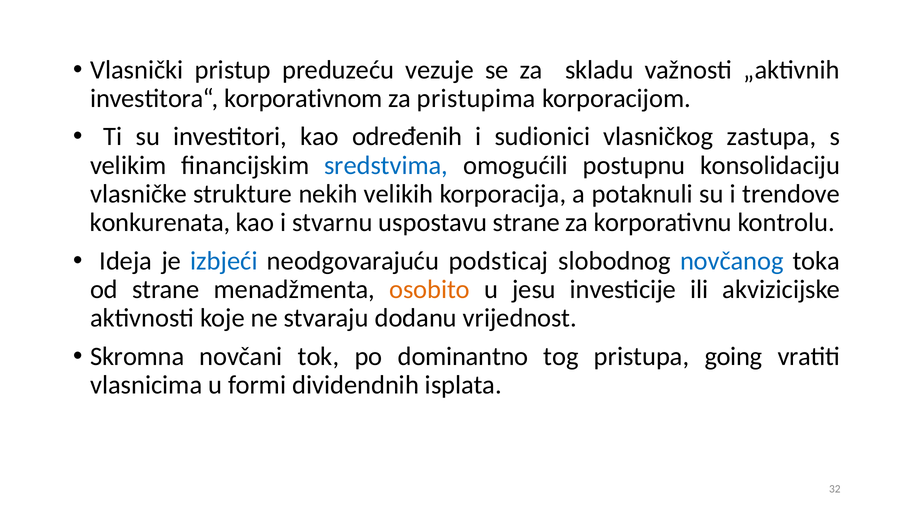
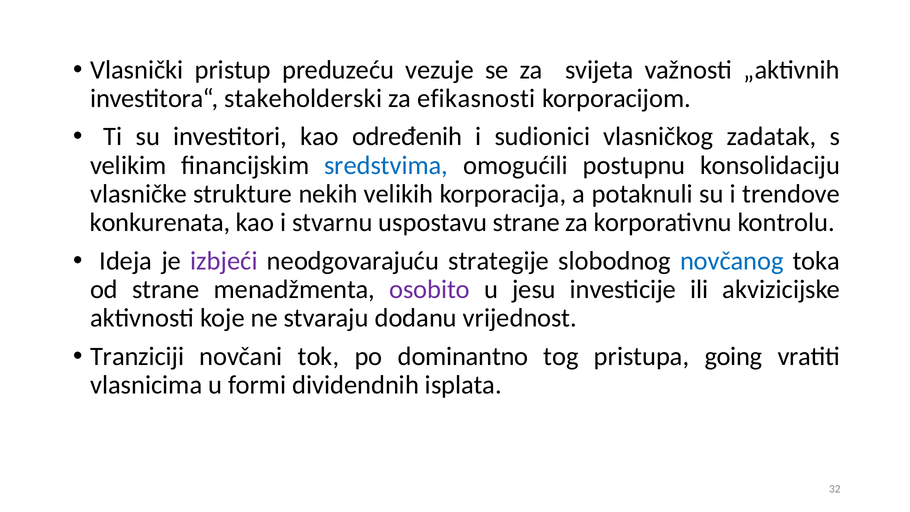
skladu: skladu -> svijeta
korporativnom: korporativnom -> stakeholderski
pristupima: pristupima -> efikasnosti
zastupa: zastupa -> zadatak
izbjeći colour: blue -> purple
podsticaj: podsticaj -> strategije
osobito colour: orange -> purple
Skromna: Skromna -> Tranziciji
